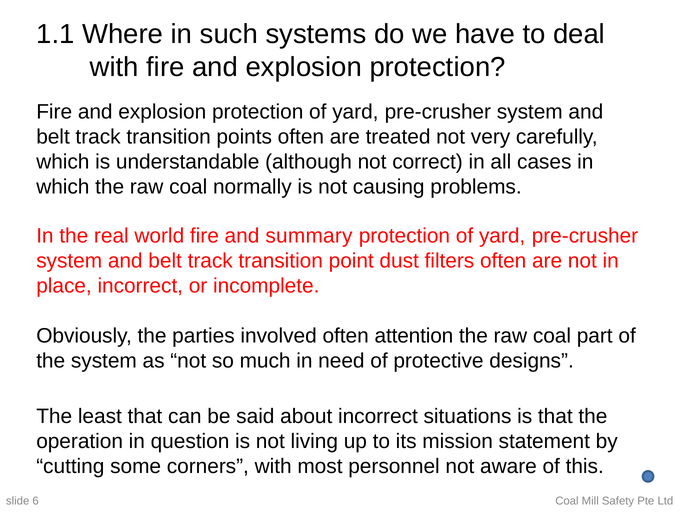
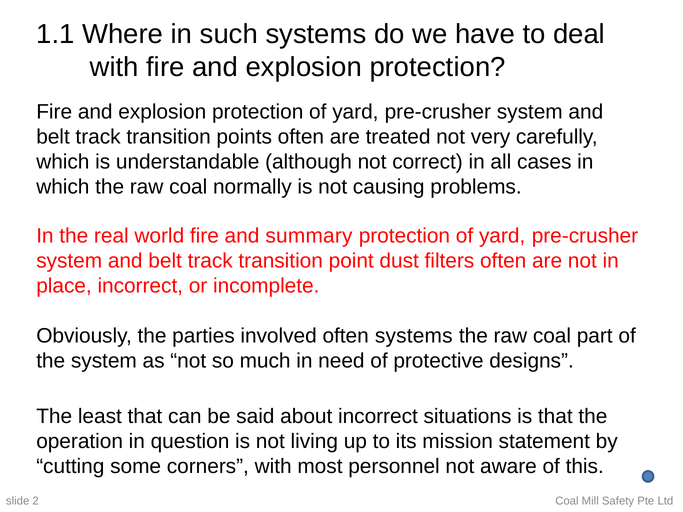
often attention: attention -> systems
6: 6 -> 2
